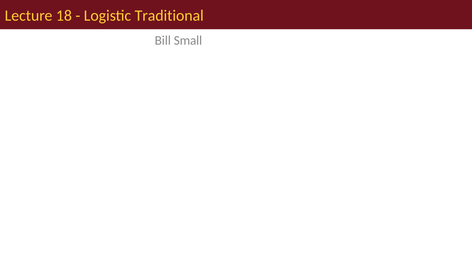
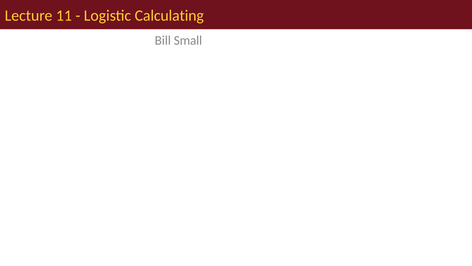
18: 18 -> 11
Traditional: Traditional -> Calculating
